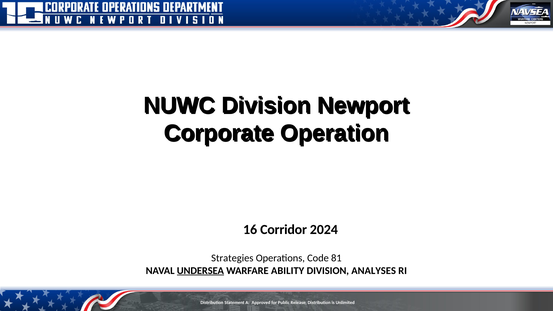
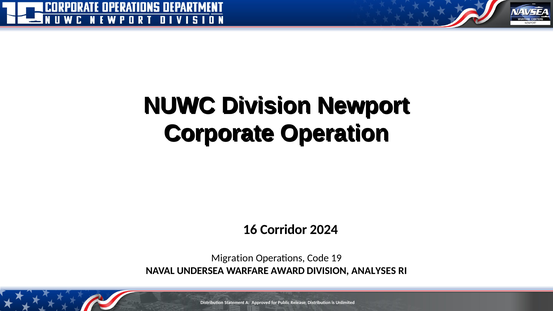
Strategies: Strategies -> Migration
81: 81 -> 19
UNDERSEA underline: present -> none
ABILITY: ABILITY -> AWARD
